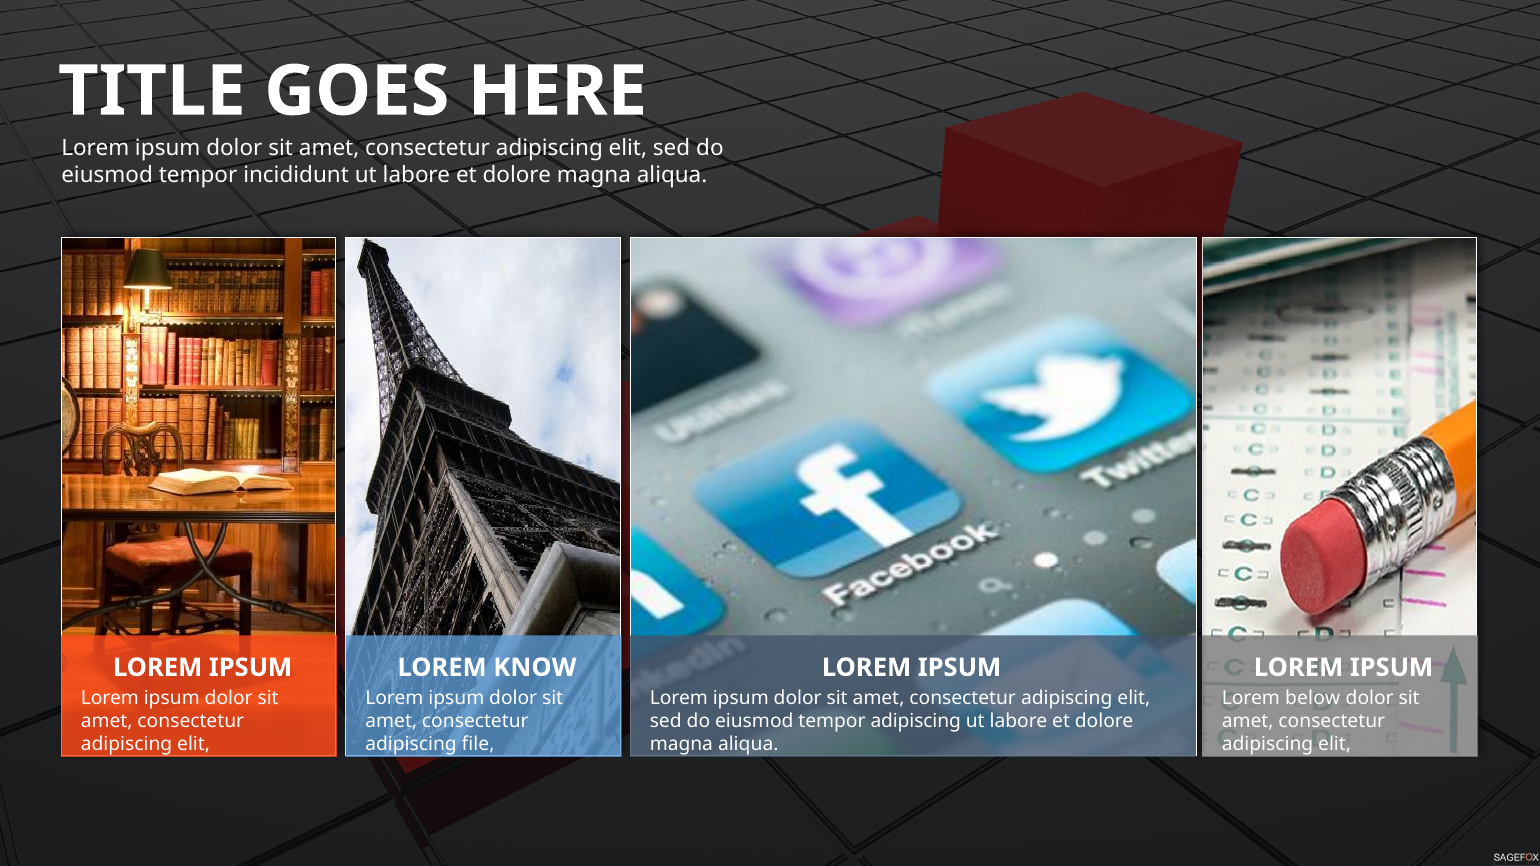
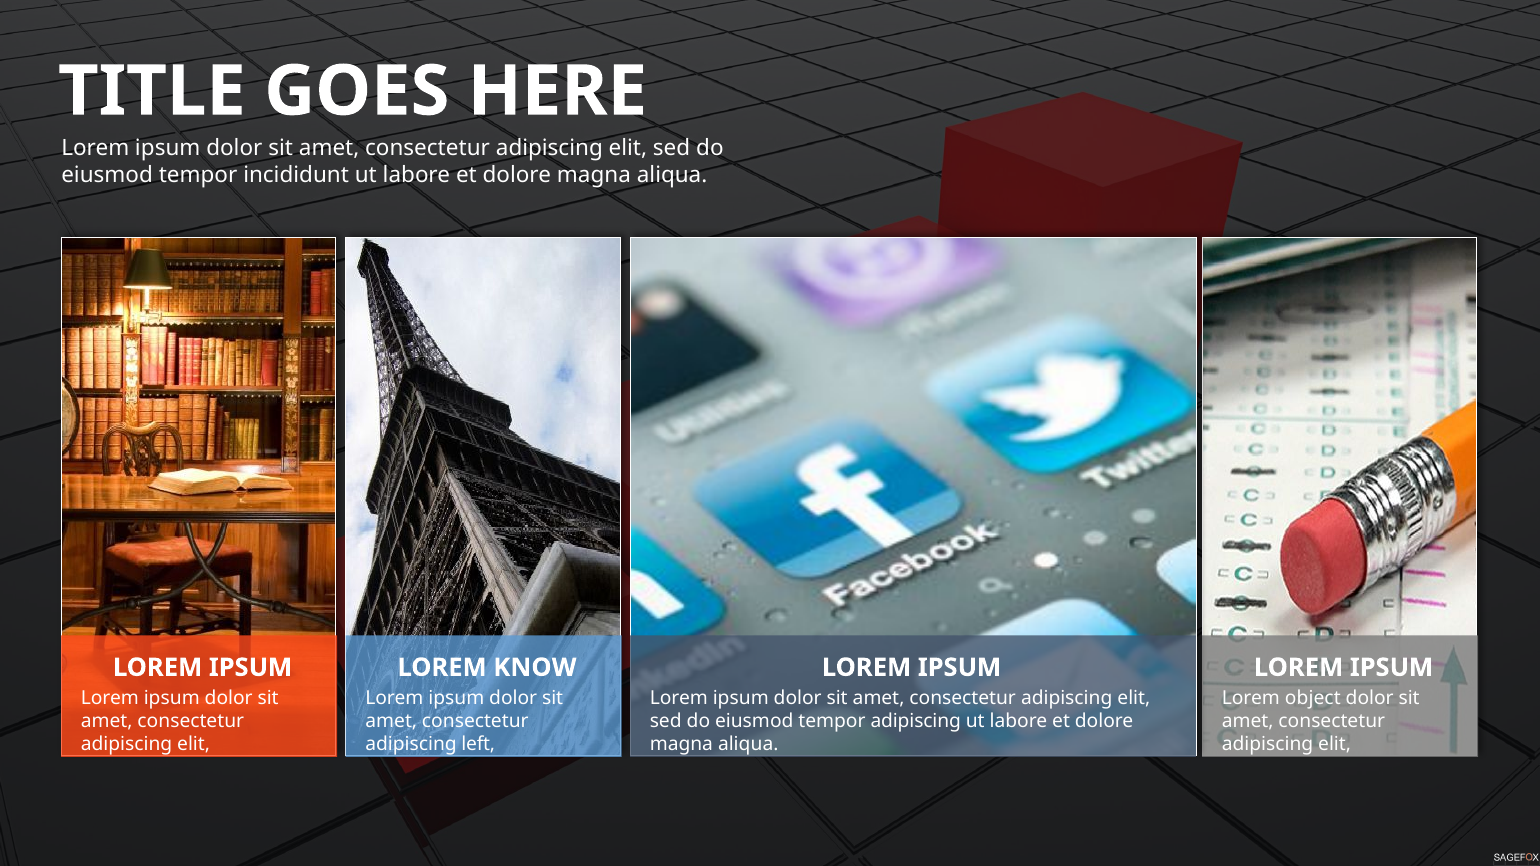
below: below -> object
file: file -> left
